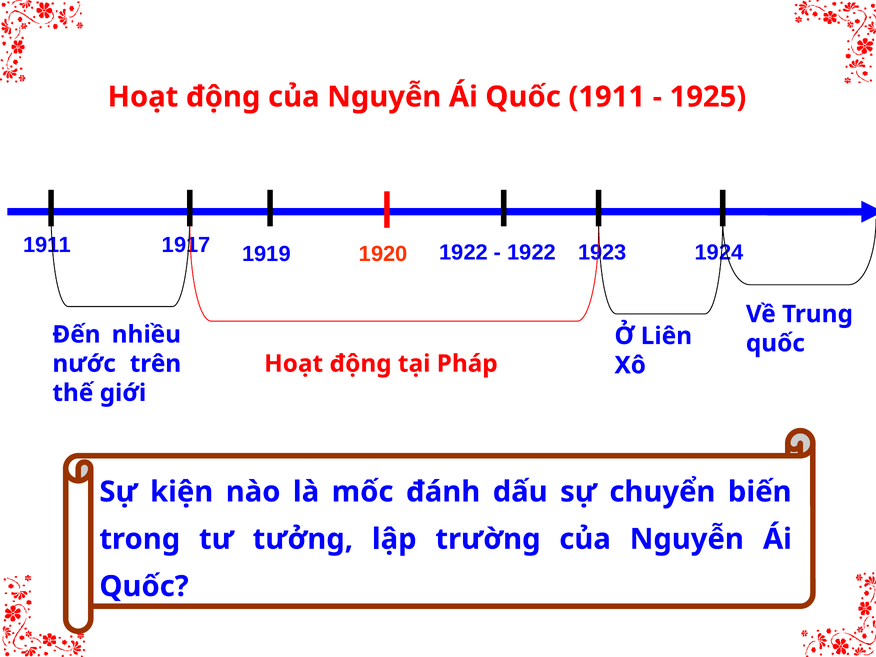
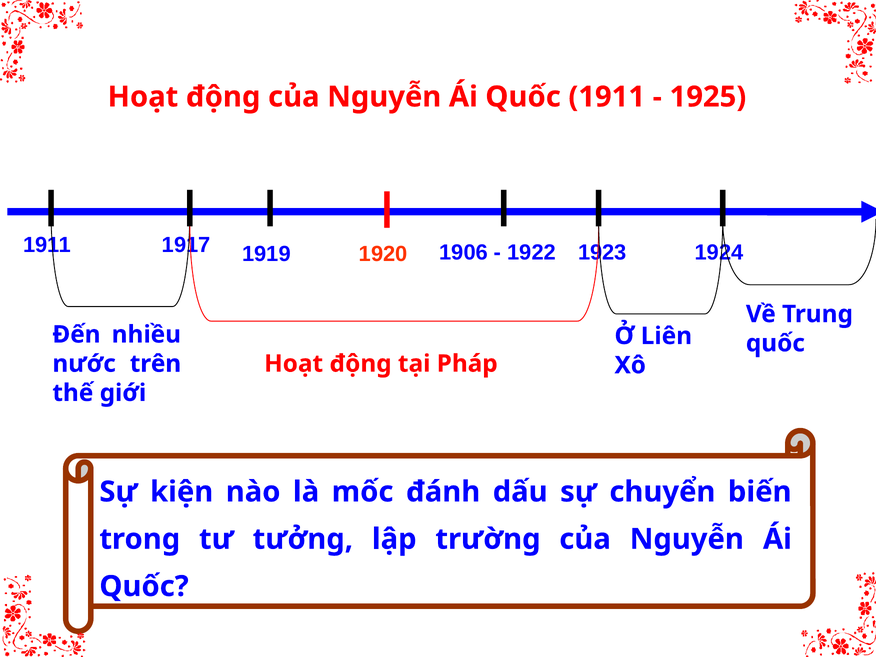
1920 1922: 1922 -> 1906
